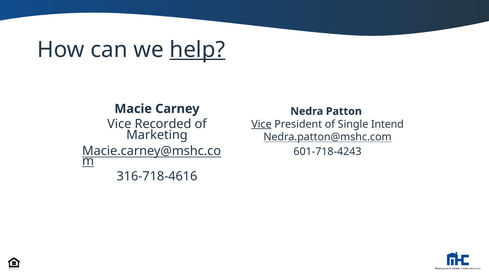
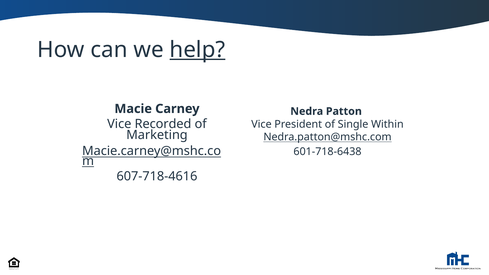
Vice at (261, 124) underline: present -> none
Intend: Intend -> Within
601-718-4243: 601-718-4243 -> 601-718-6438
316-718-4616: 316-718-4616 -> 607-718-4616
